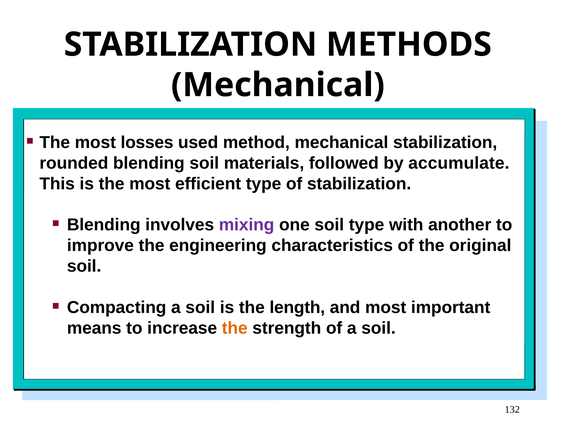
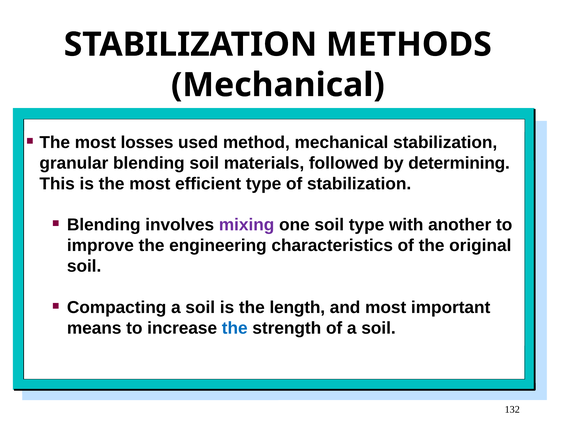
rounded: rounded -> granular
accumulate: accumulate -> determining
the at (235, 328) colour: orange -> blue
